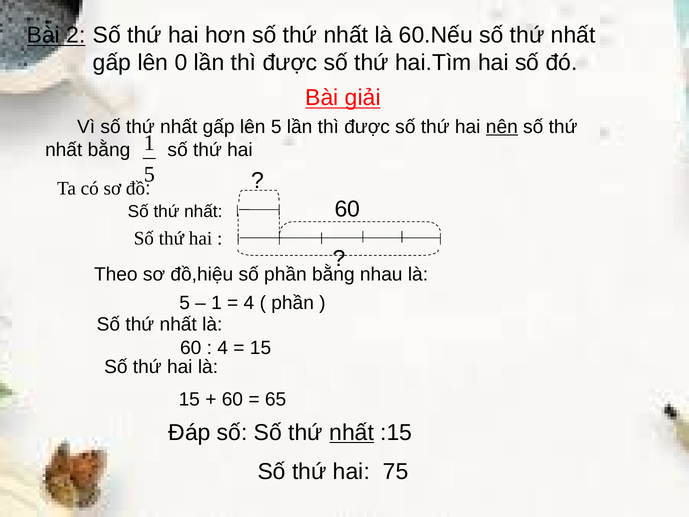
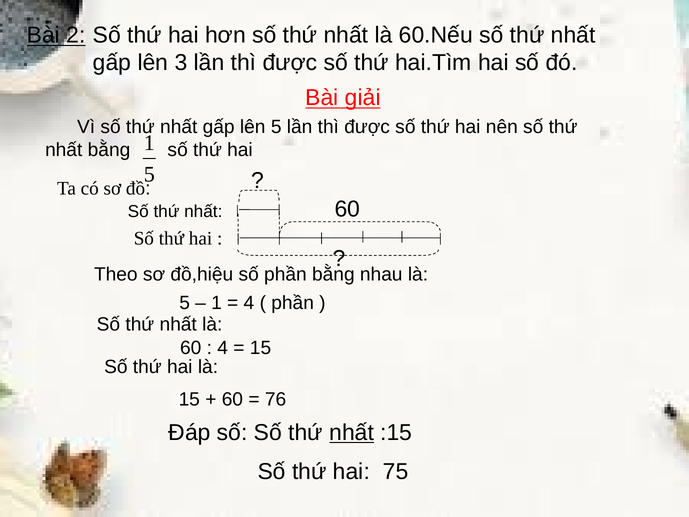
0: 0 -> 3
nên underline: present -> none
65: 65 -> 76
